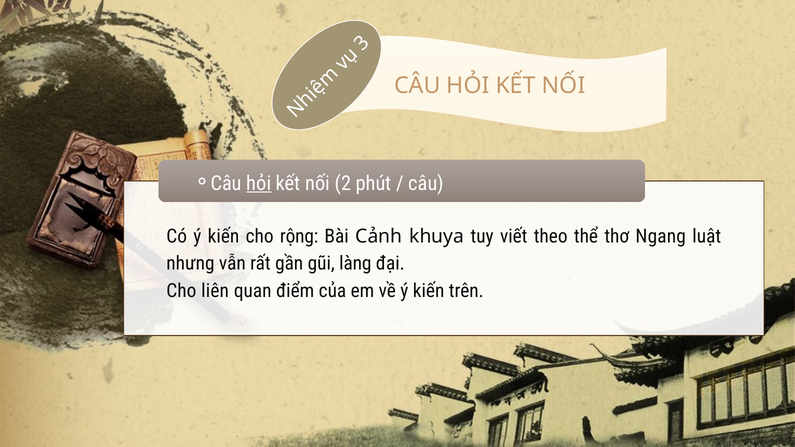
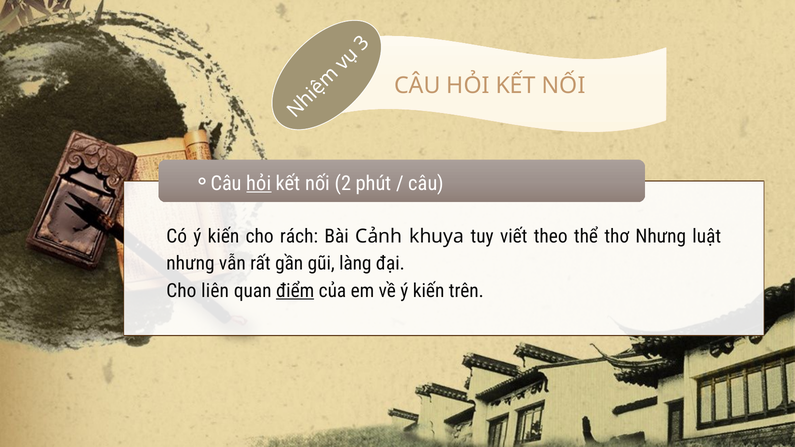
rộng: rộng -> rách
thơ Ngang: Ngang -> Nhưng
điểm underline: none -> present
